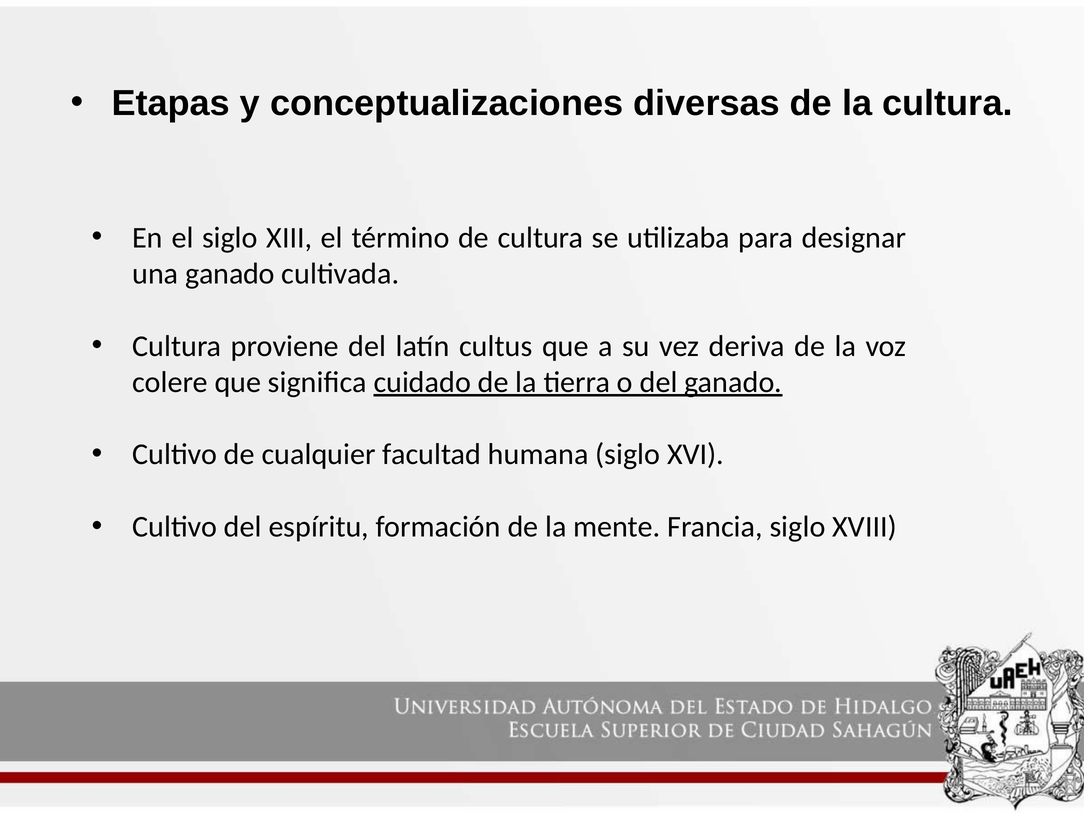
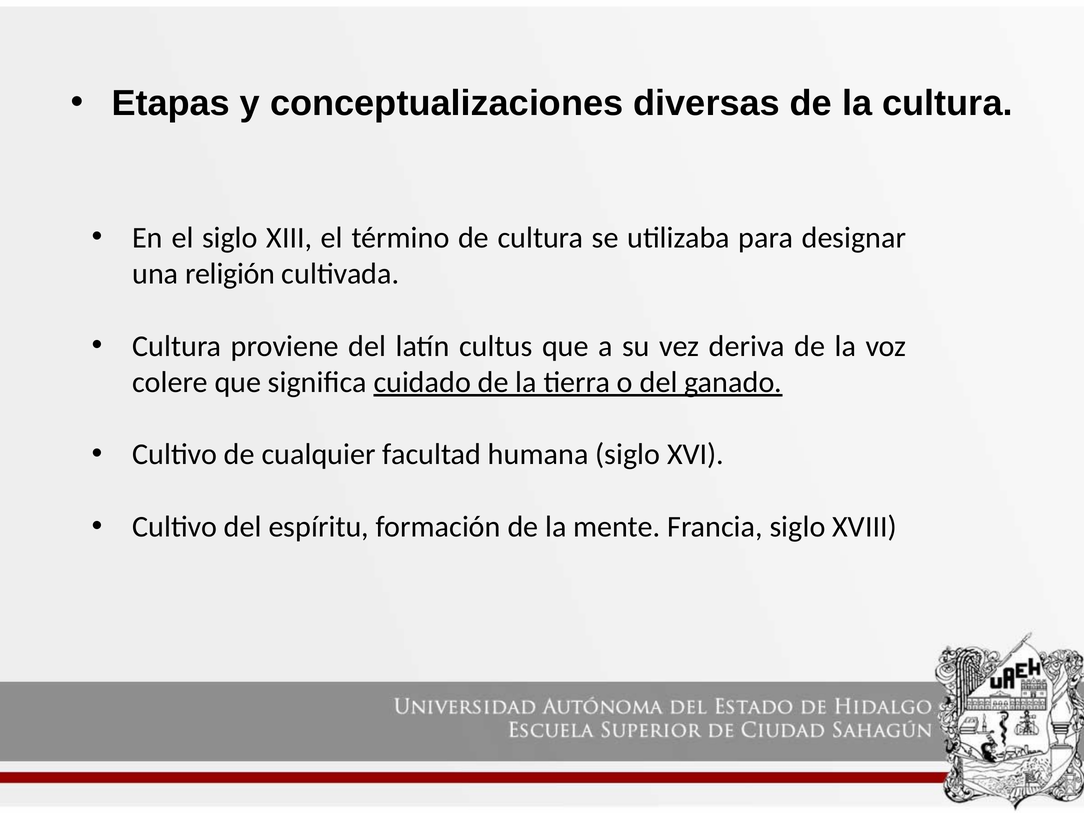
una ganado: ganado -> religión
